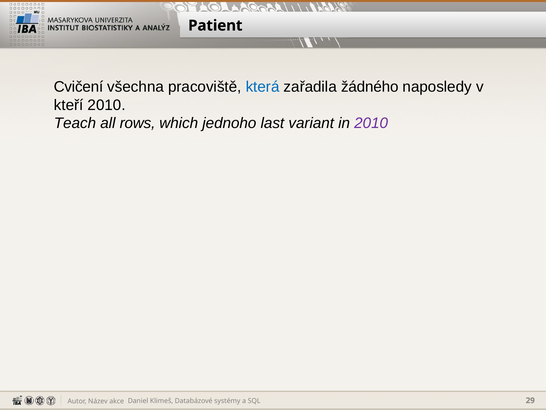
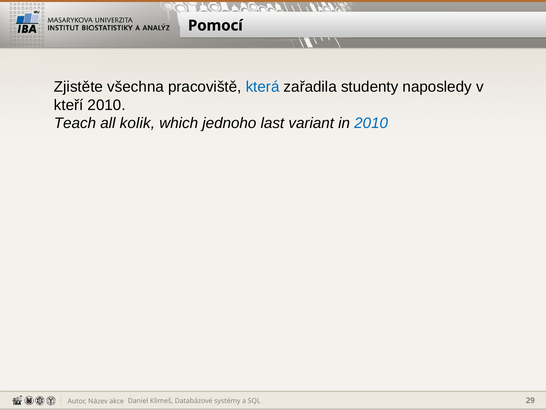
Patient: Patient -> Pomocí
Cvičení: Cvičení -> Zjistěte
žádného: žádného -> studenty
rows: rows -> kolik
2010 at (371, 123) colour: purple -> blue
